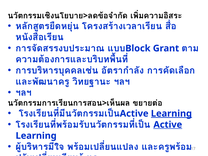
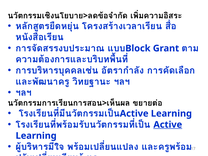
Learning at (171, 114) underline: present -> none
